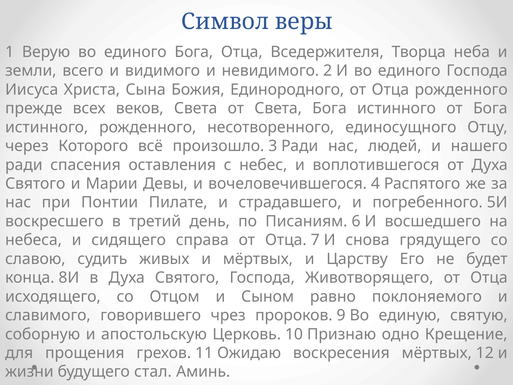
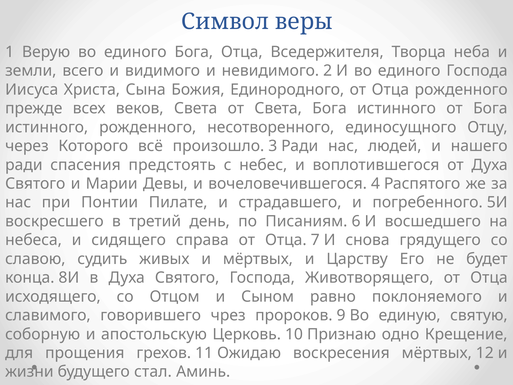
оставления: оставления -> предстоять
